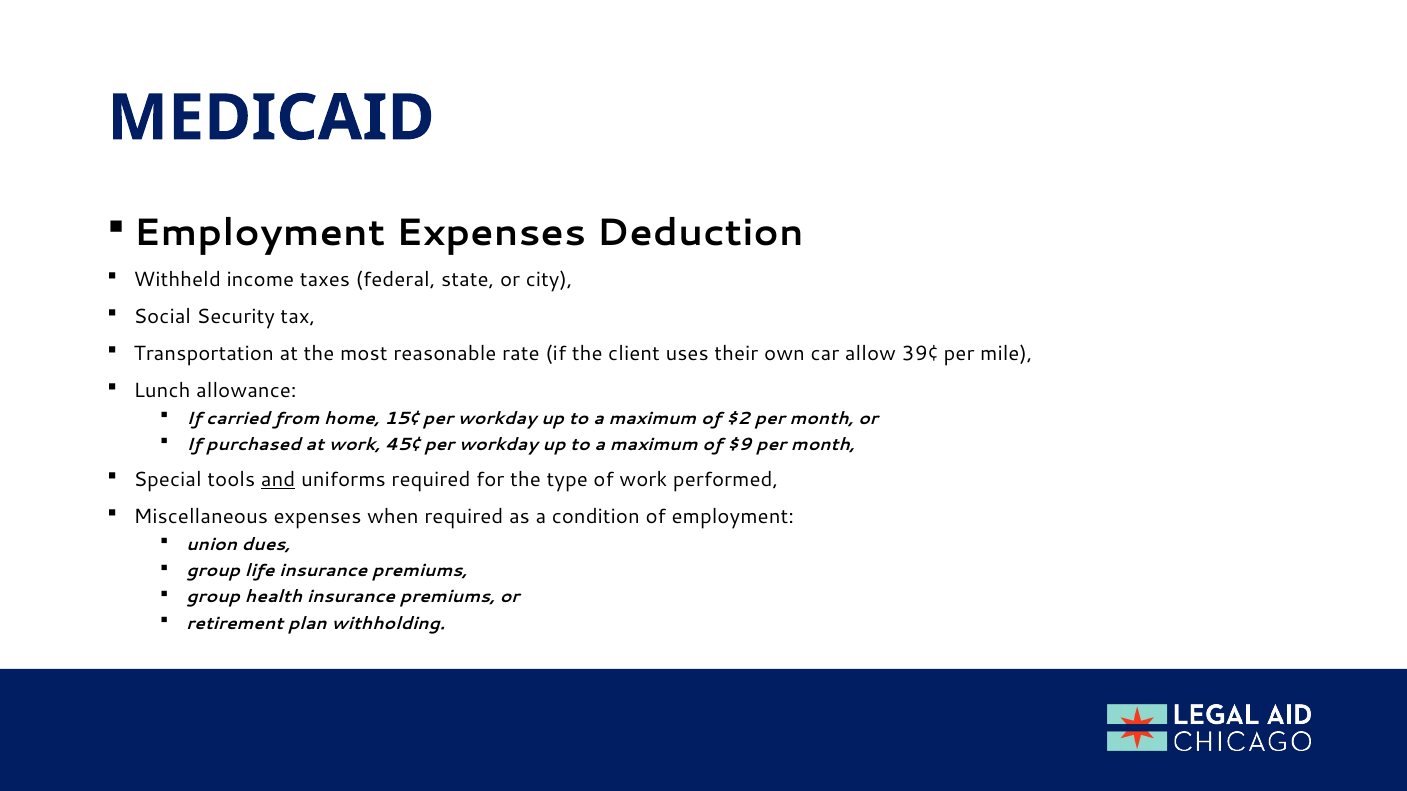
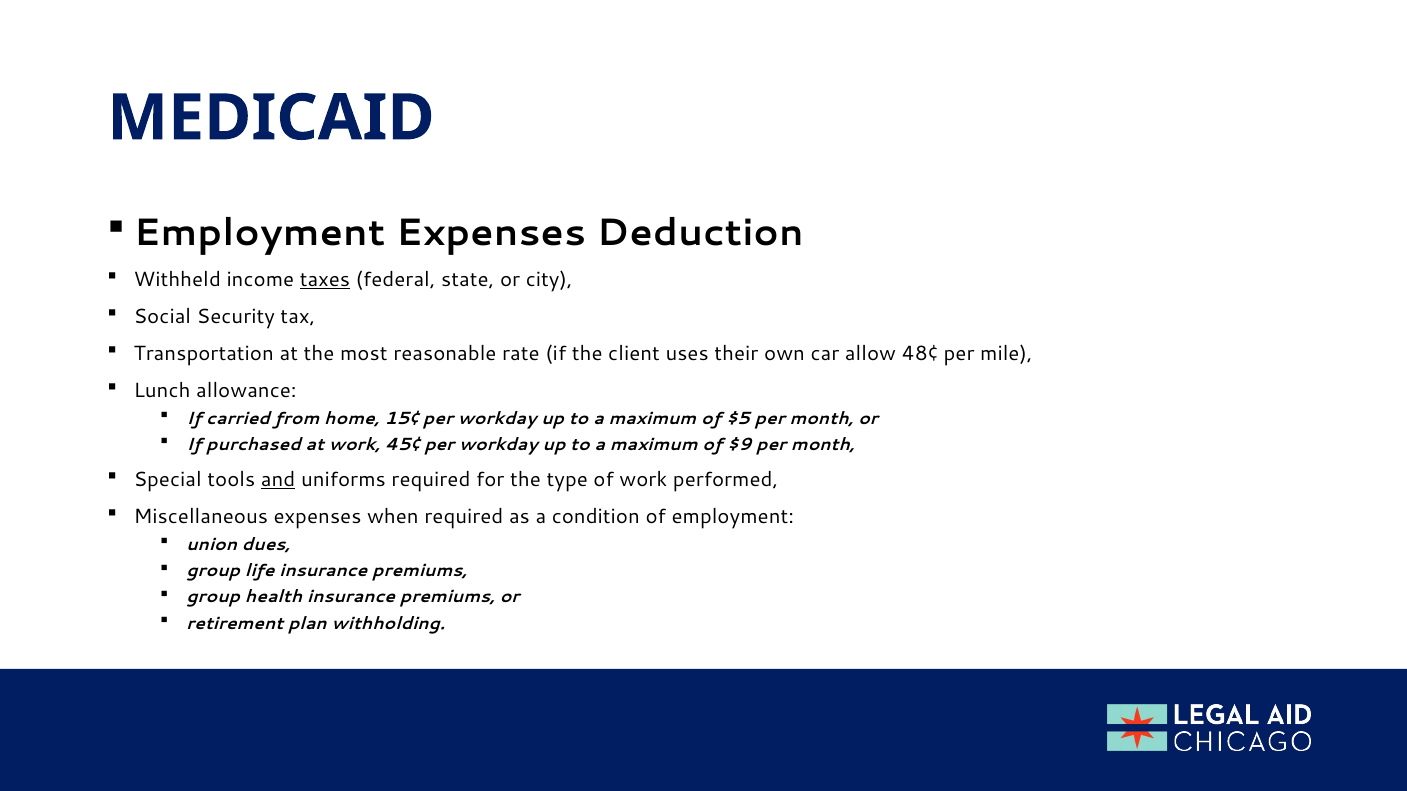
taxes underline: none -> present
39¢: 39¢ -> 48¢
$2: $2 -> $5
